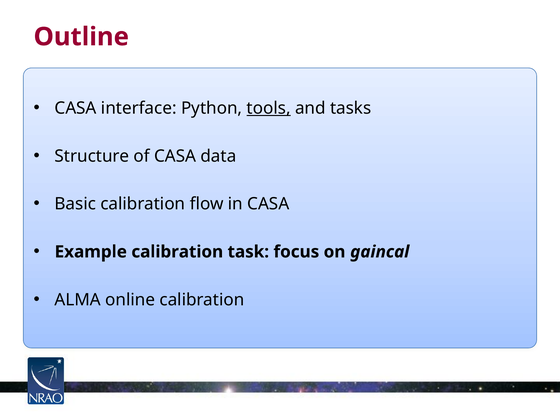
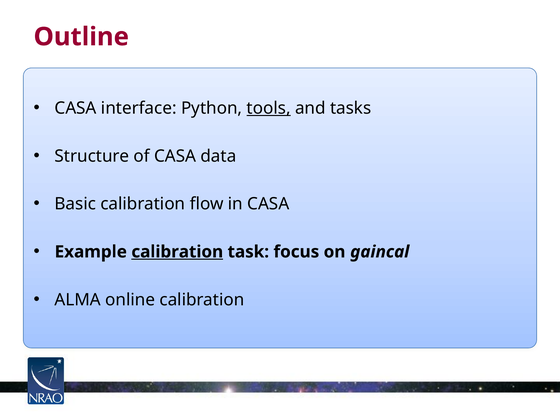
calibration at (177, 252) underline: none -> present
